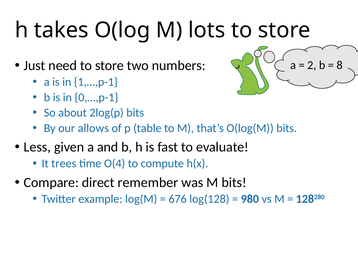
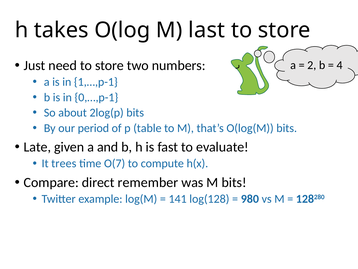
lots: lots -> last
8: 8 -> 4
allows: allows -> period
Less: Less -> Late
O(4: O(4 -> O(7
676: 676 -> 141
